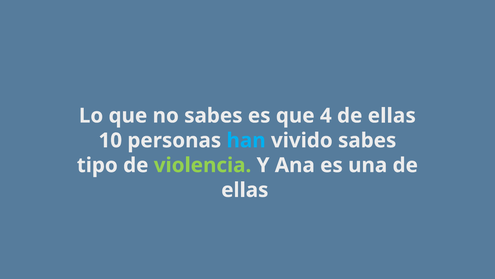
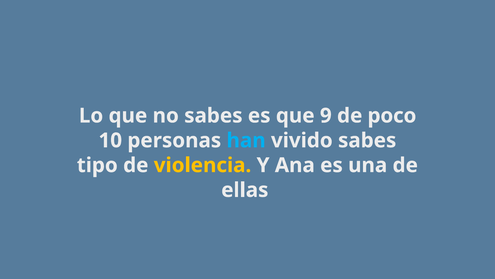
4: 4 -> 9
ellas at (392, 115): ellas -> poco
violencia colour: light green -> yellow
